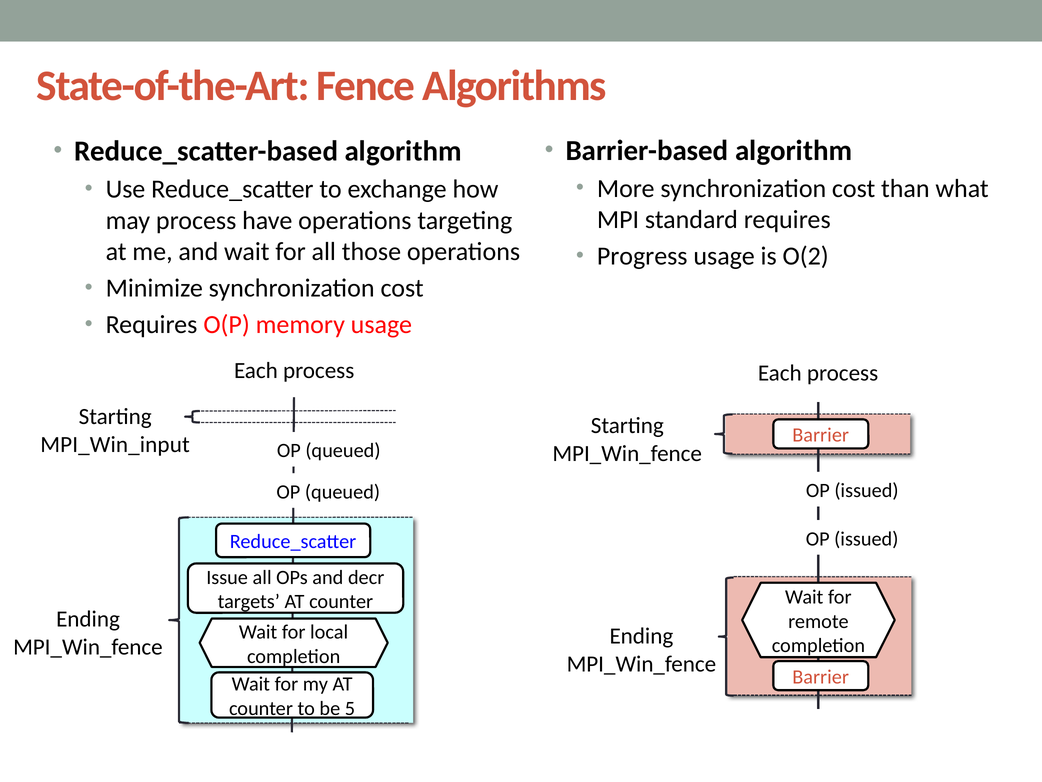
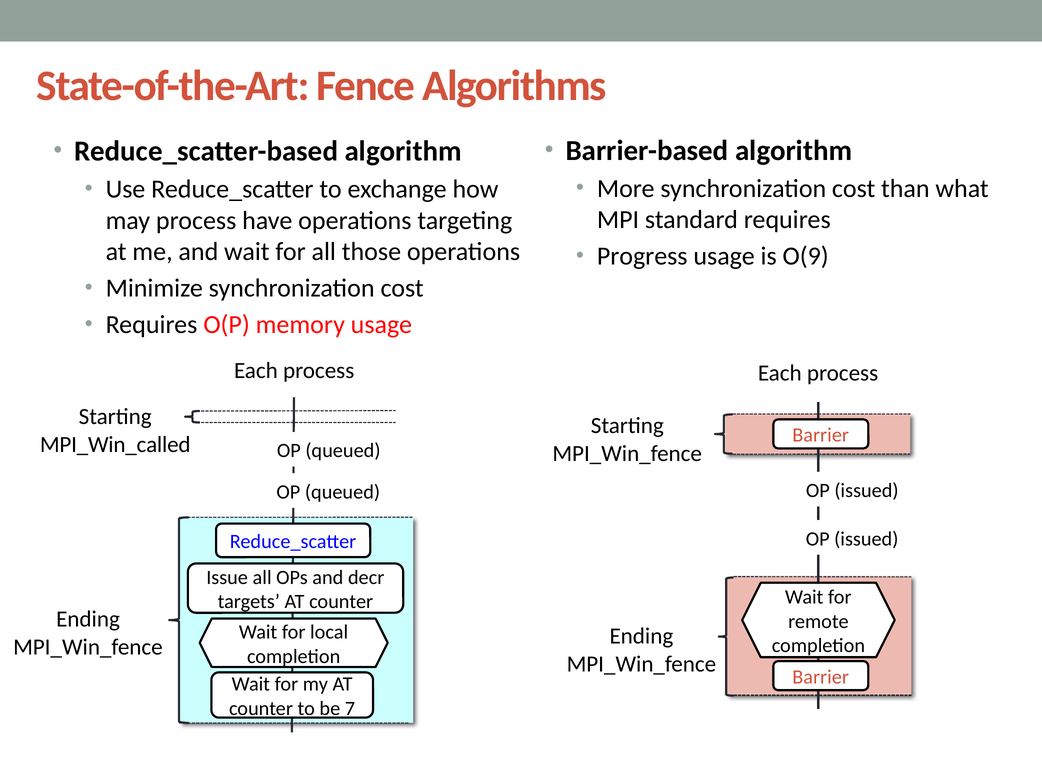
O(2: O(2 -> O(9
MPI_Win_input: MPI_Win_input -> MPI_Win_called
5: 5 -> 7
